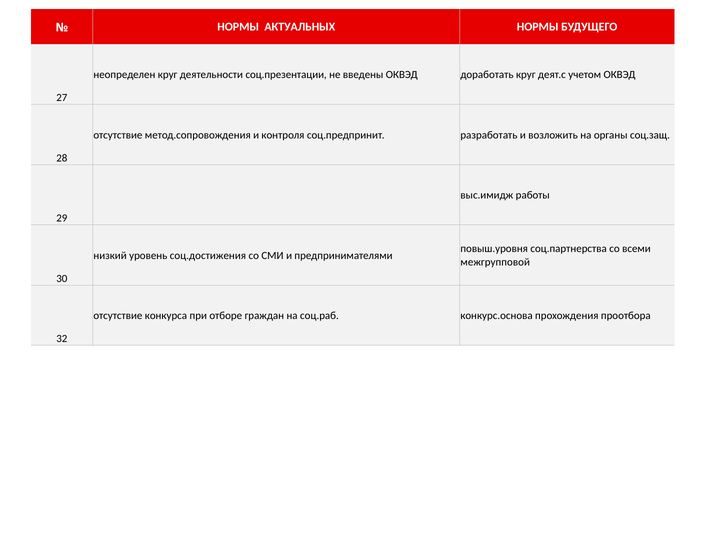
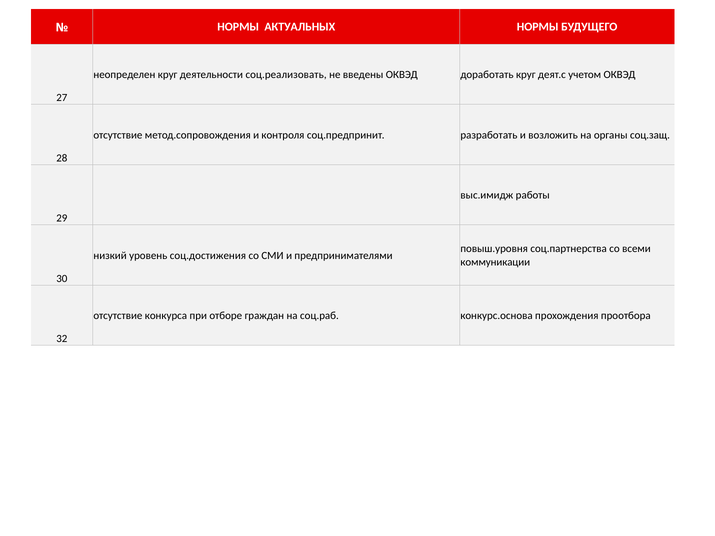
соц.презентации: соц.презентации -> соц.реализовать
межгрупповой: межгрупповой -> коммуникации
